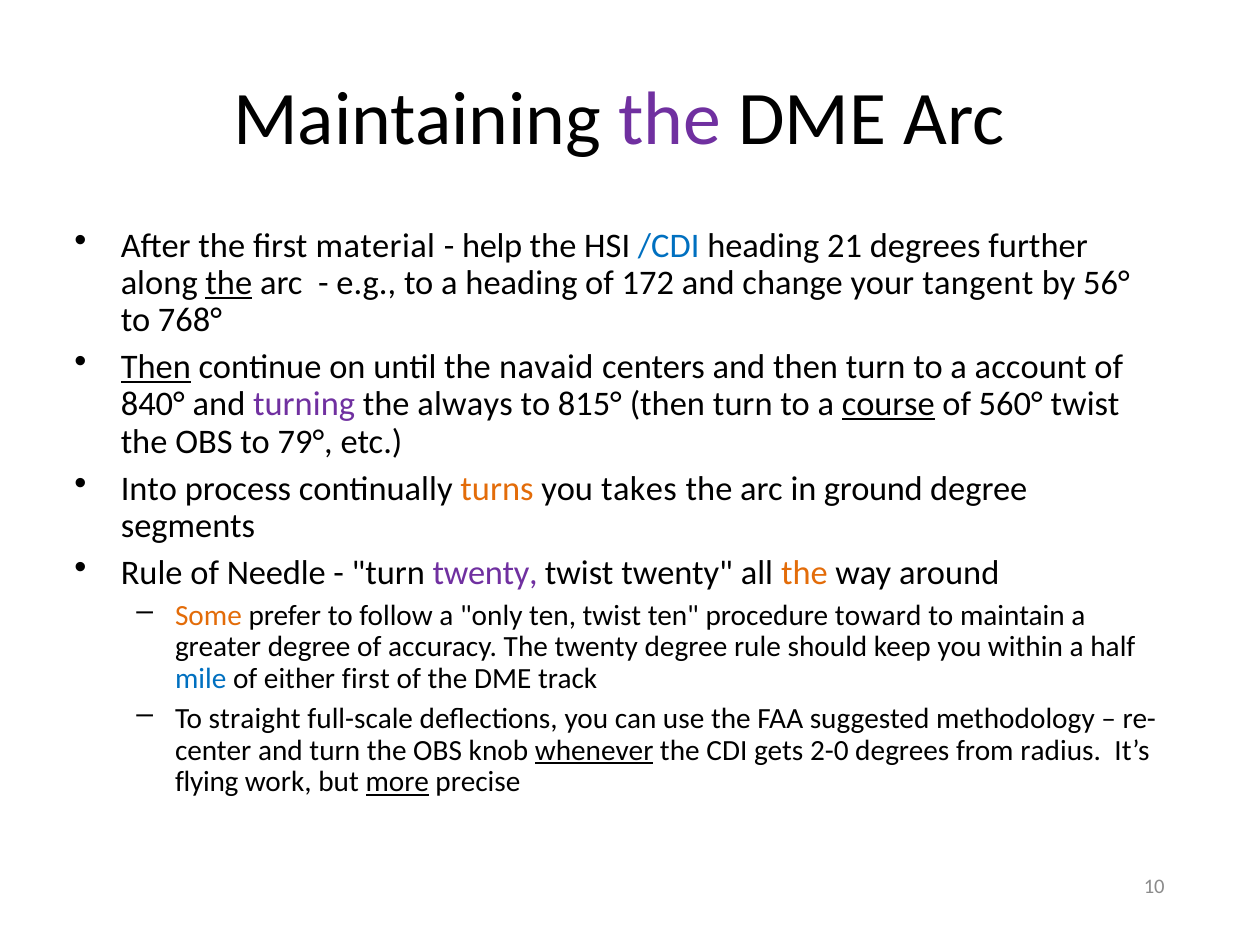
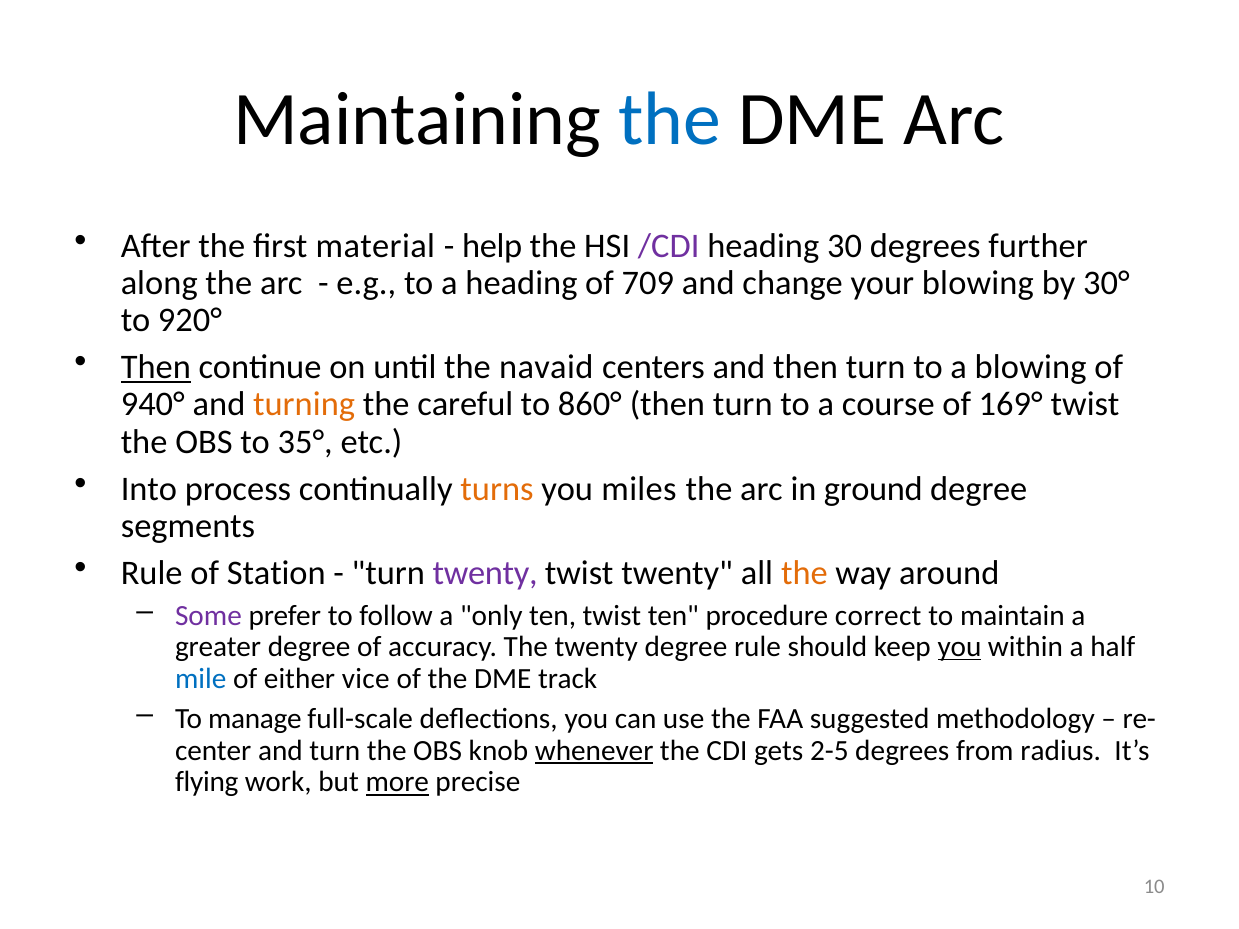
the at (670, 120) colour: purple -> blue
/CDI colour: blue -> purple
21: 21 -> 30
the at (229, 283) underline: present -> none
172: 172 -> 709
your tangent: tangent -> blowing
56°: 56° -> 30°
768°: 768° -> 920°
a account: account -> blowing
840°: 840° -> 940°
turning colour: purple -> orange
always: always -> careful
815°: 815° -> 860°
course underline: present -> none
560°: 560° -> 169°
79°: 79° -> 35°
takes: takes -> miles
Needle: Needle -> Station
Some colour: orange -> purple
toward: toward -> correct
you at (959, 647) underline: none -> present
either first: first -> vice
straight: straight -> manage
2-0: 2-0 -> 2-5
